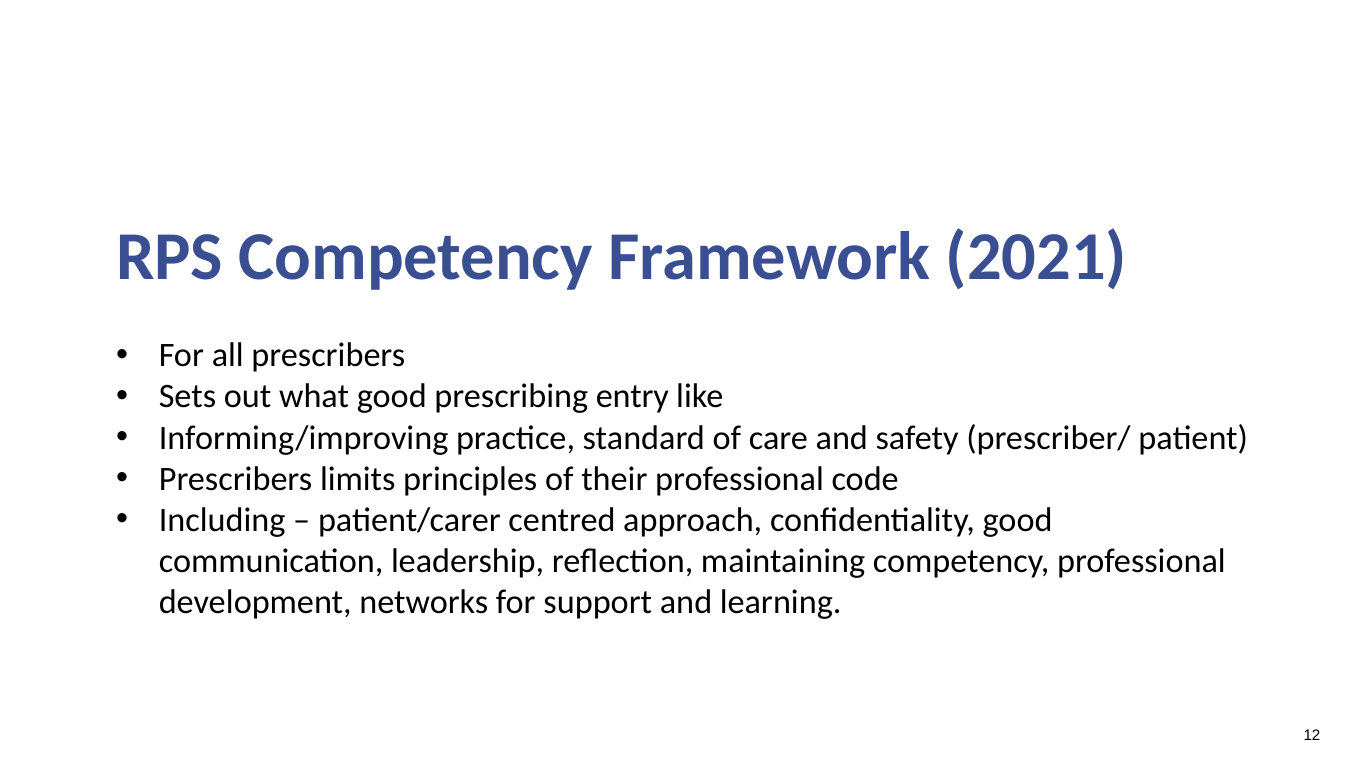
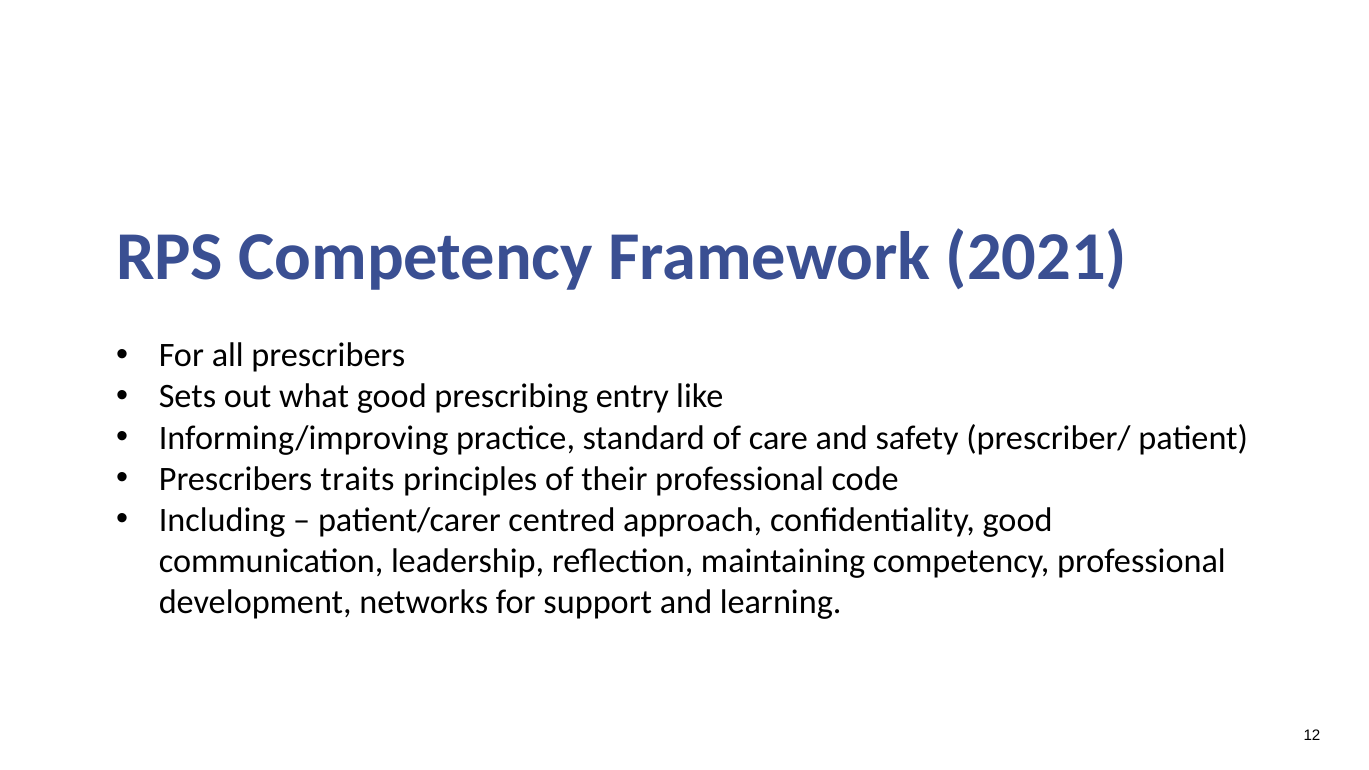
limits: limits -> traits
